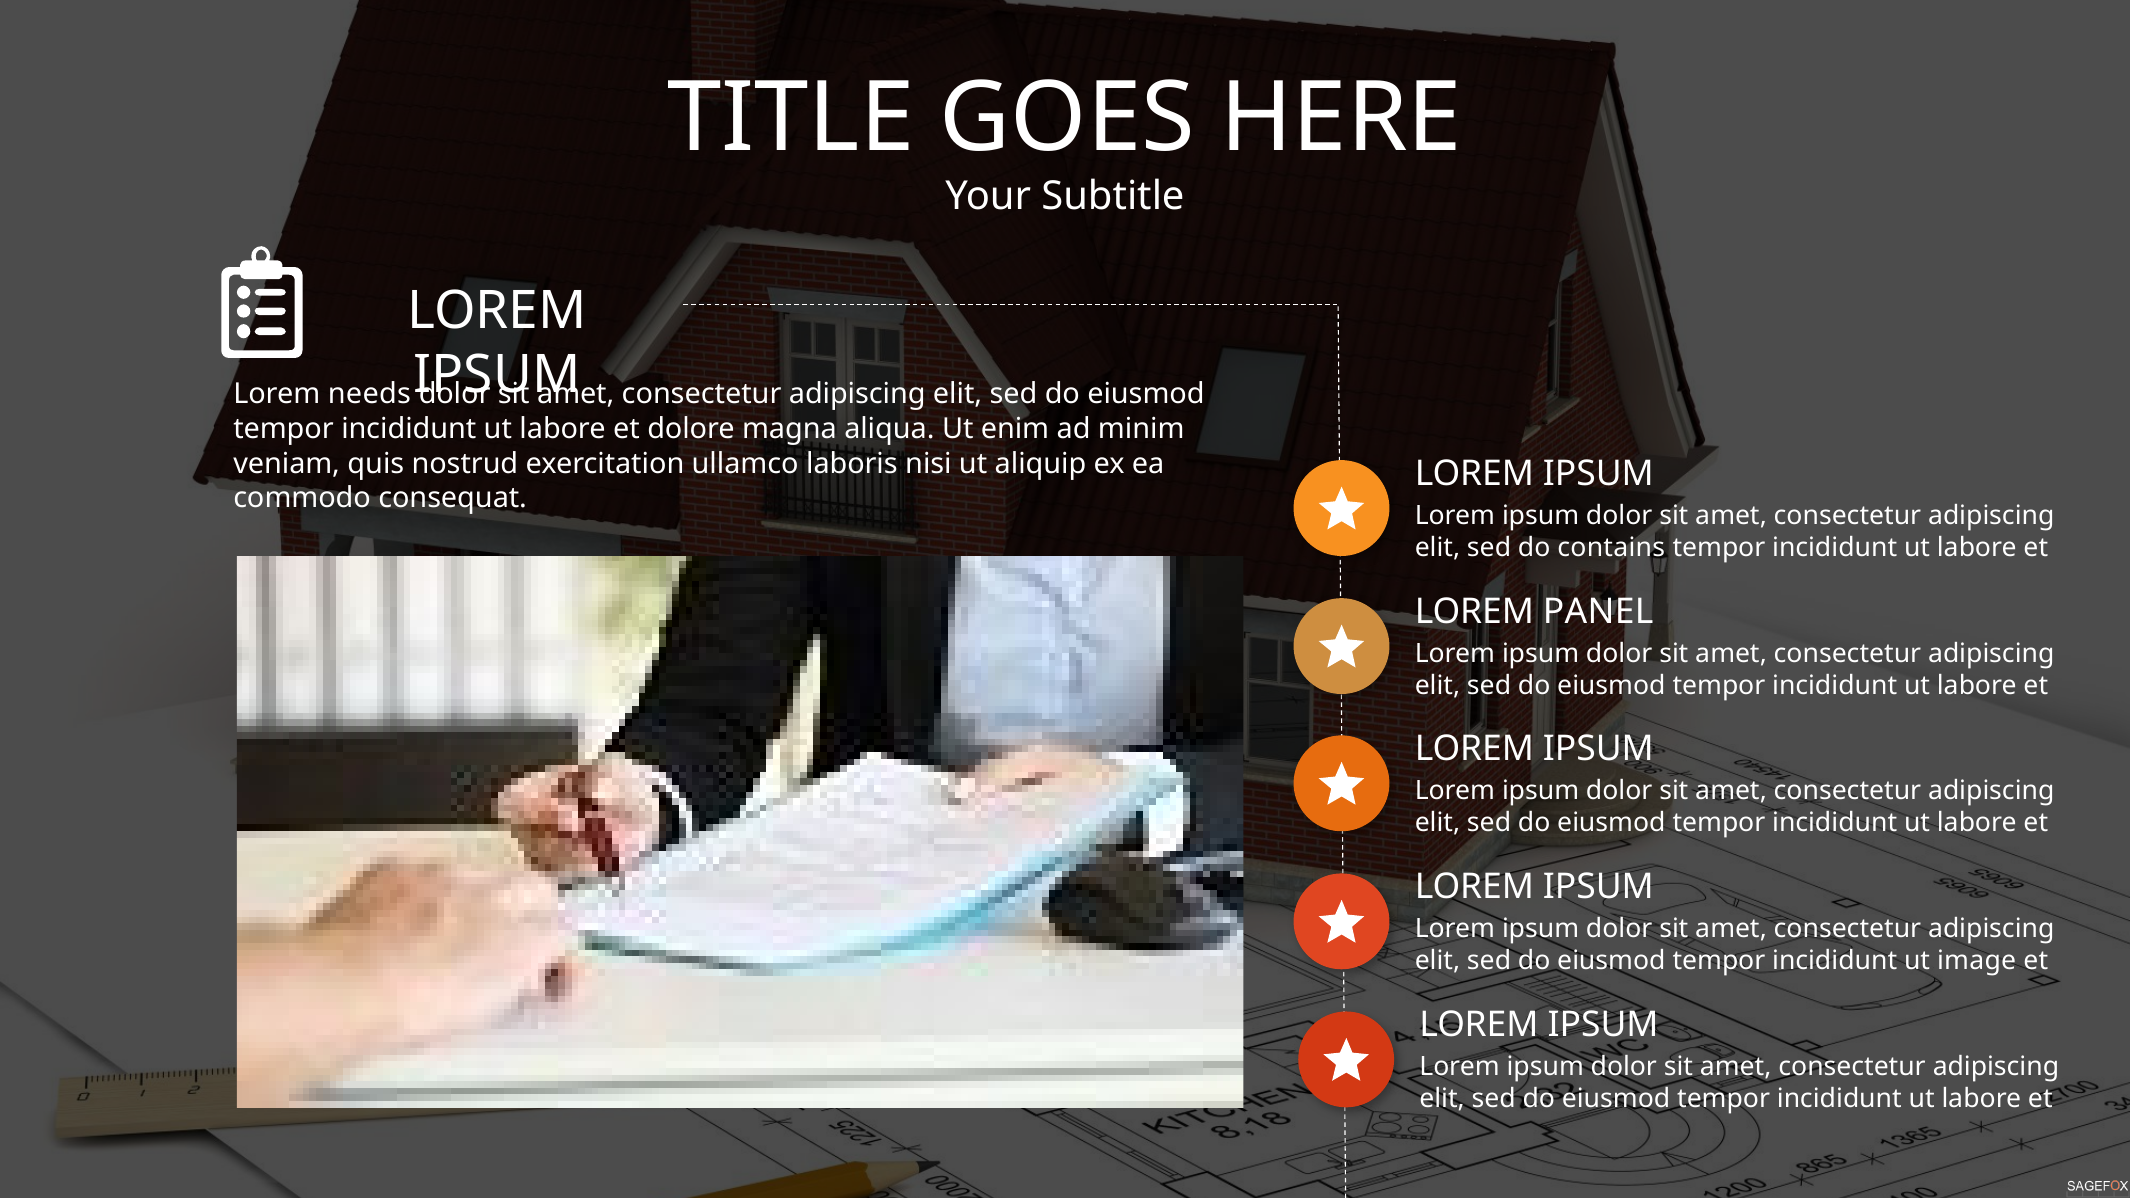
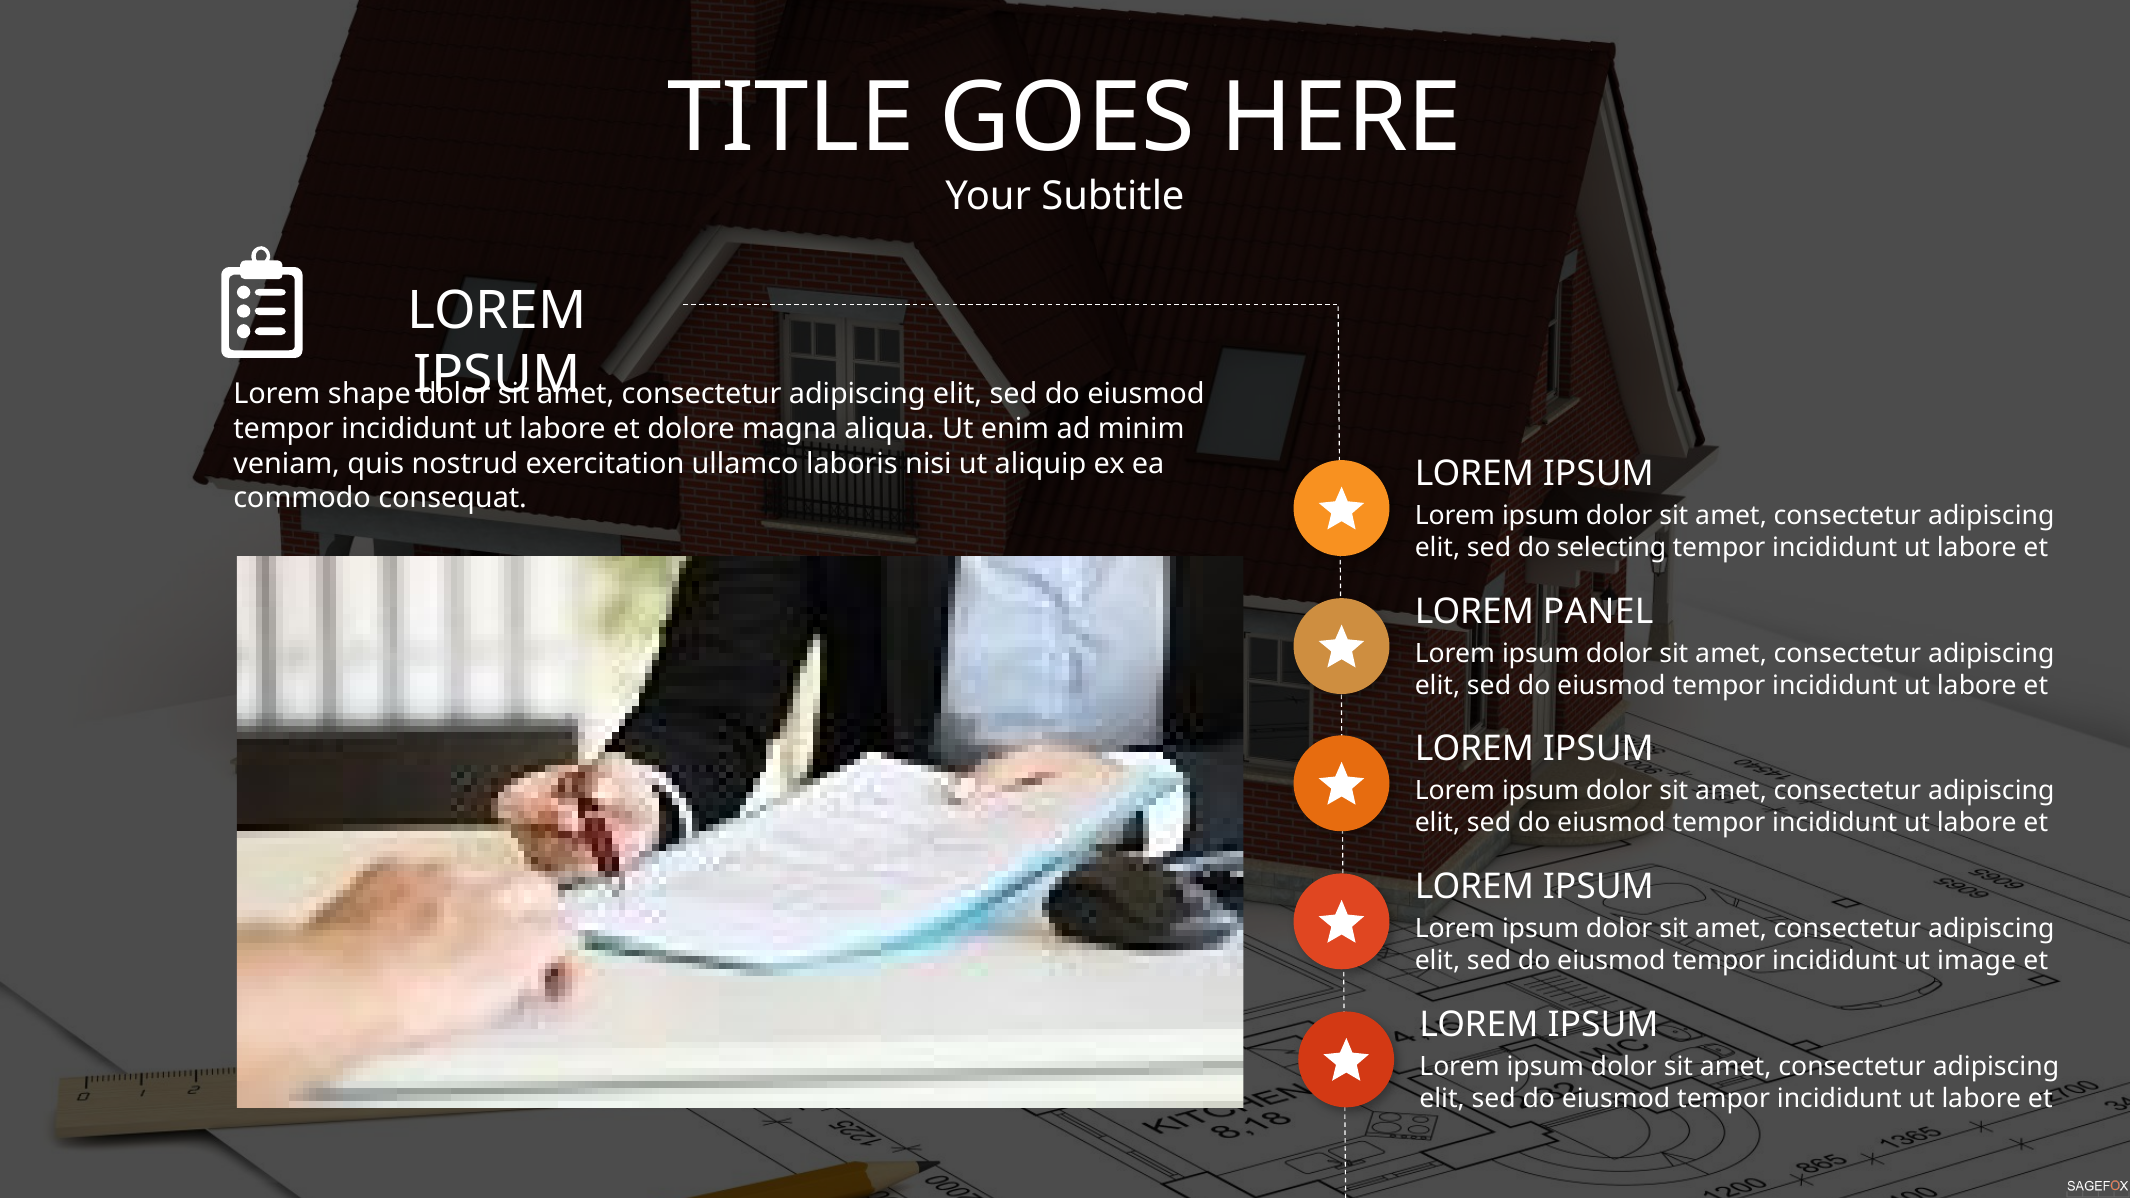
needs: needs -> shape
contains: contains -> selecting
